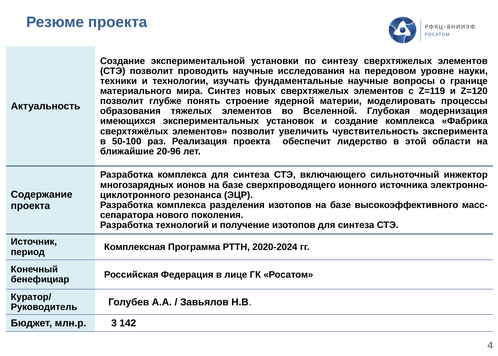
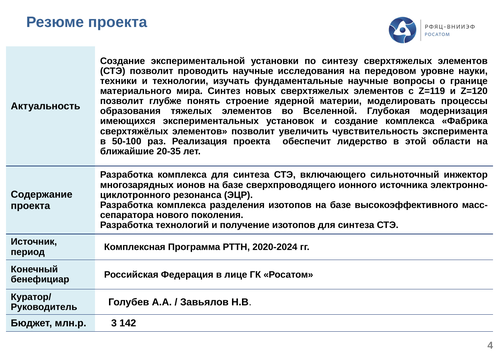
20-96: 20-96 -> 20-35
